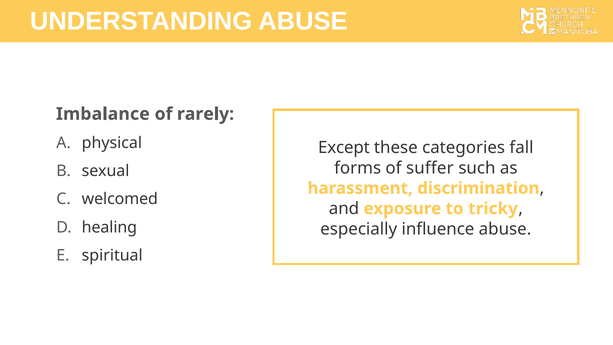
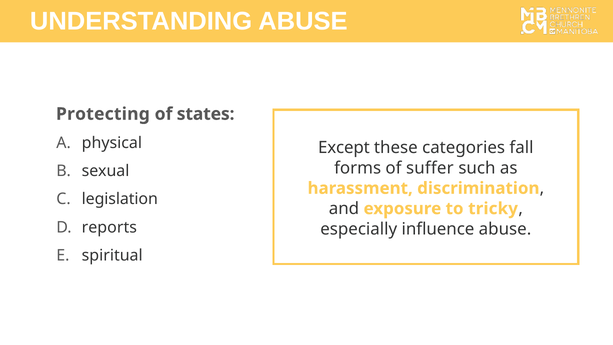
Imbalance: Imbalance -> Protecting
rarely: rarely -> states
welcomed: welcomed -> legislation
healing: healing -> reports
